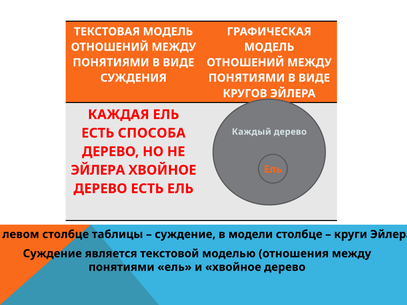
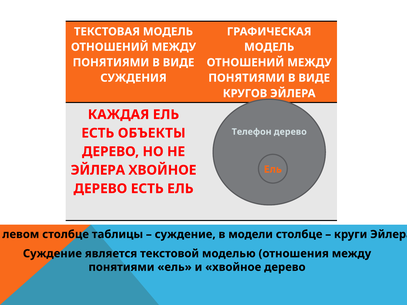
Каждый: Каждый -> Телефон
СПОСОБА: СПОСОБА -> ОБЪЕКТЫ
